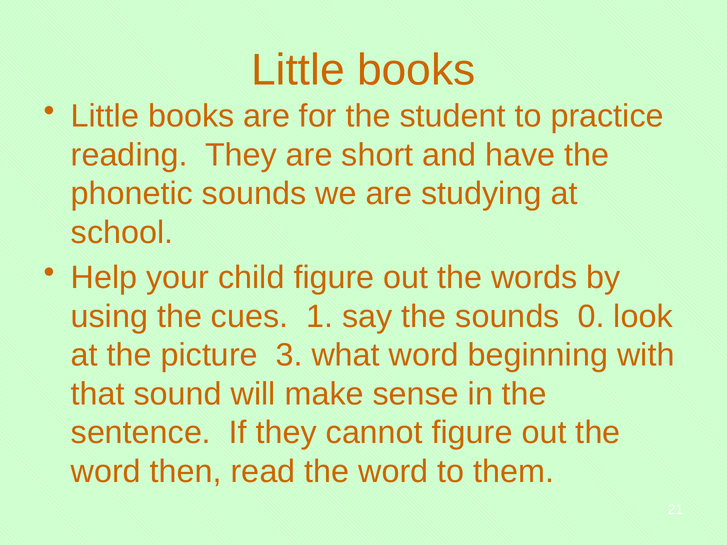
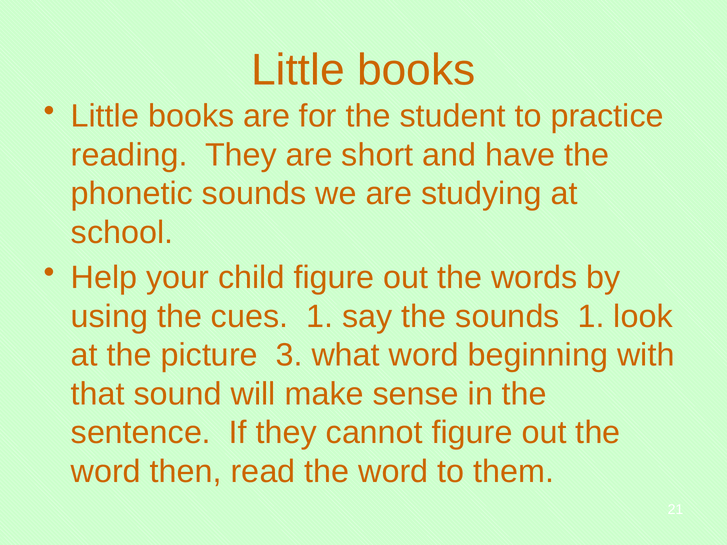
sounds 0: 0 -> 1
